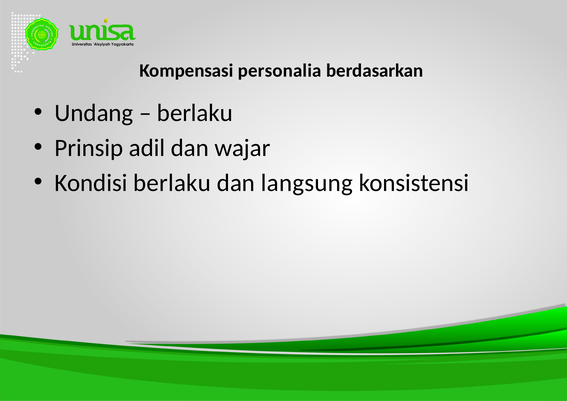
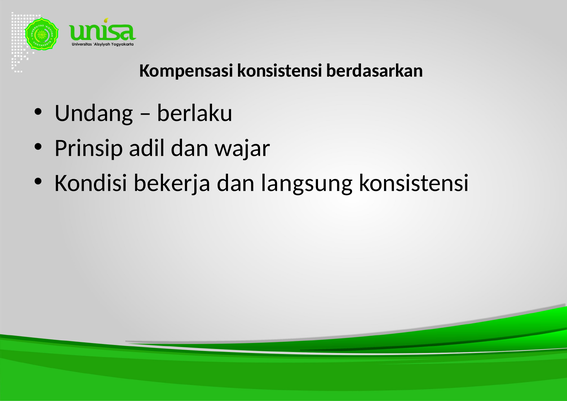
Kompensasi personalia: personalia -> konsistensi
Kondisi berlaku: berlaku -> bekerja
